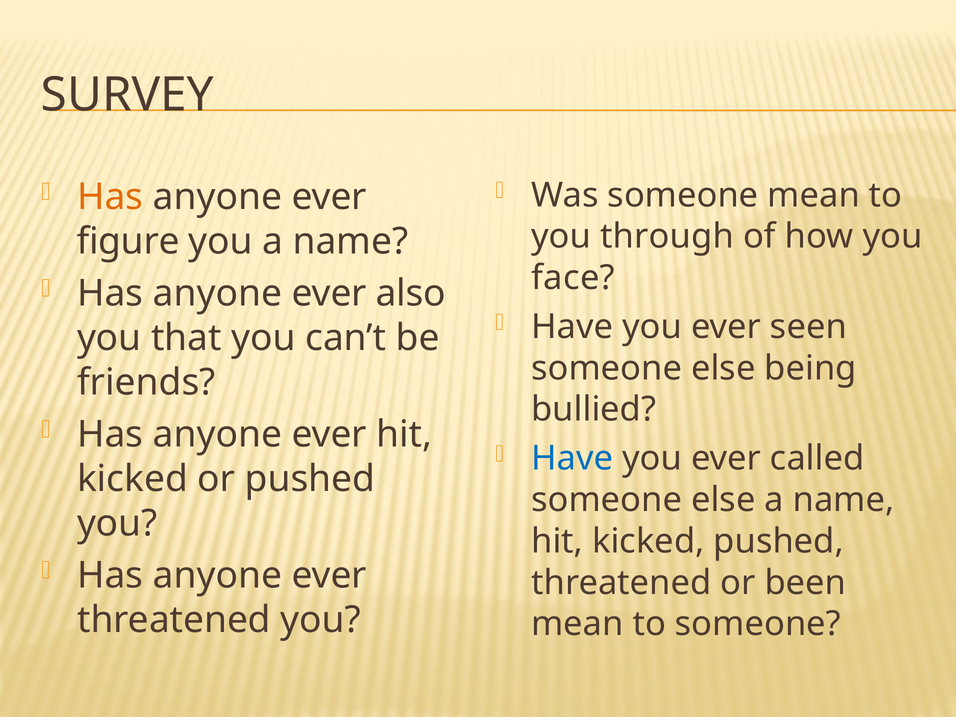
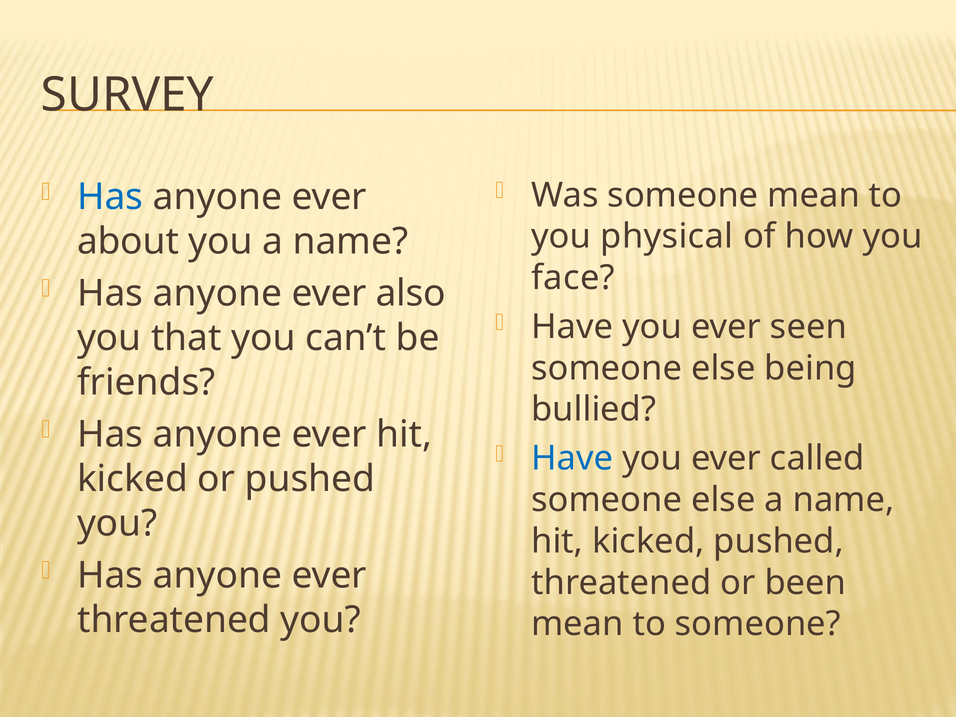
Has at (110, 197) colour: orange -> blue
through: through -> physical
figure: figure -> about
